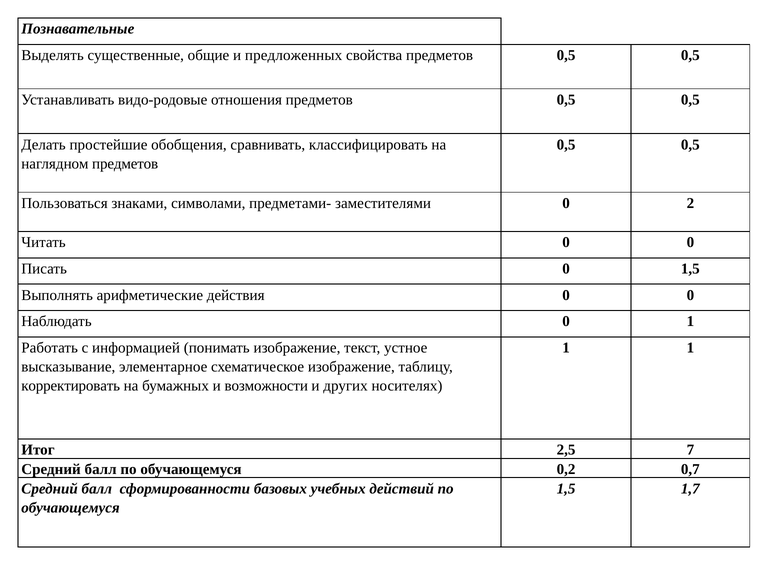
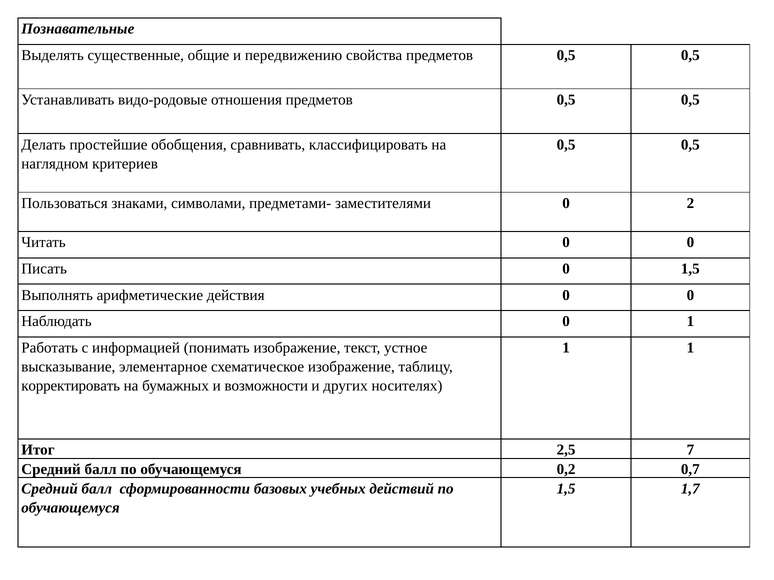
предложенных: предложенных -> передвижению
наглядном предметов: предметов -> критериев
